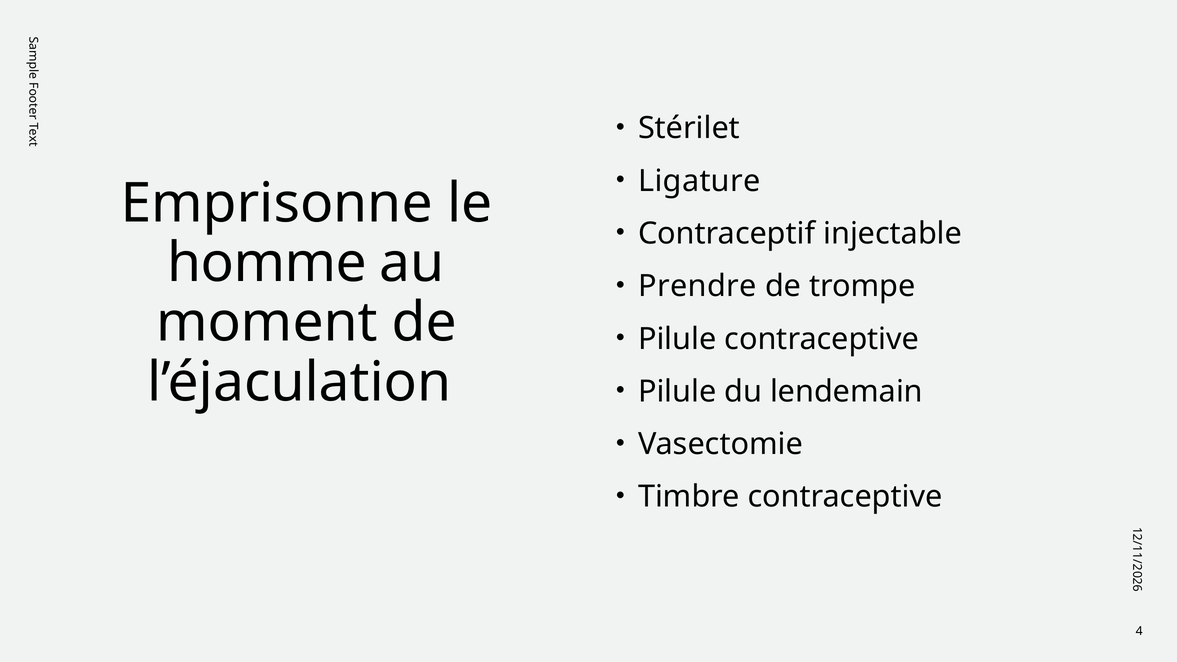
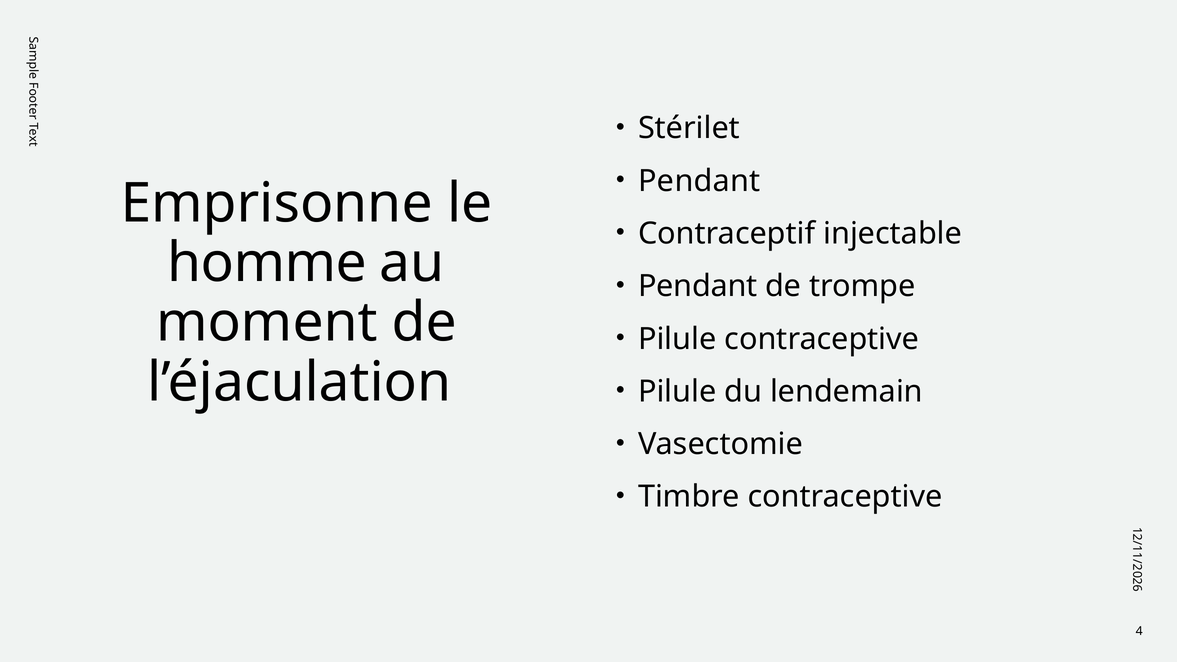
Ligature at (699, 181): Ligature -> Pendant
Prendre at (698, 286): Prendre -> Pendant
